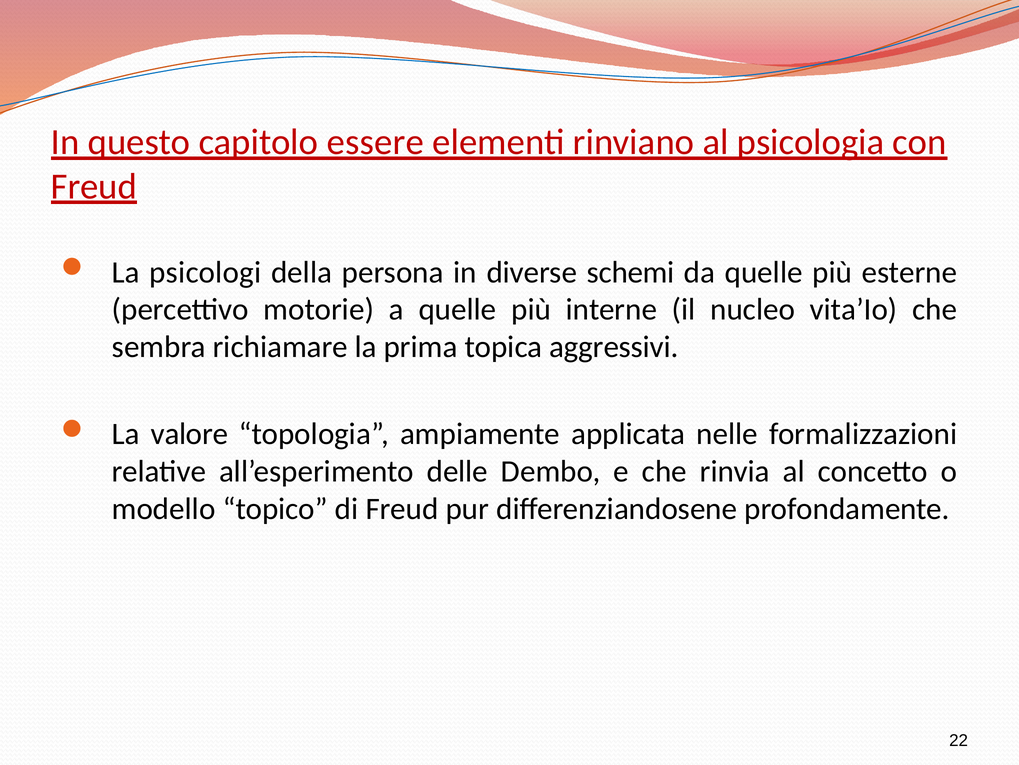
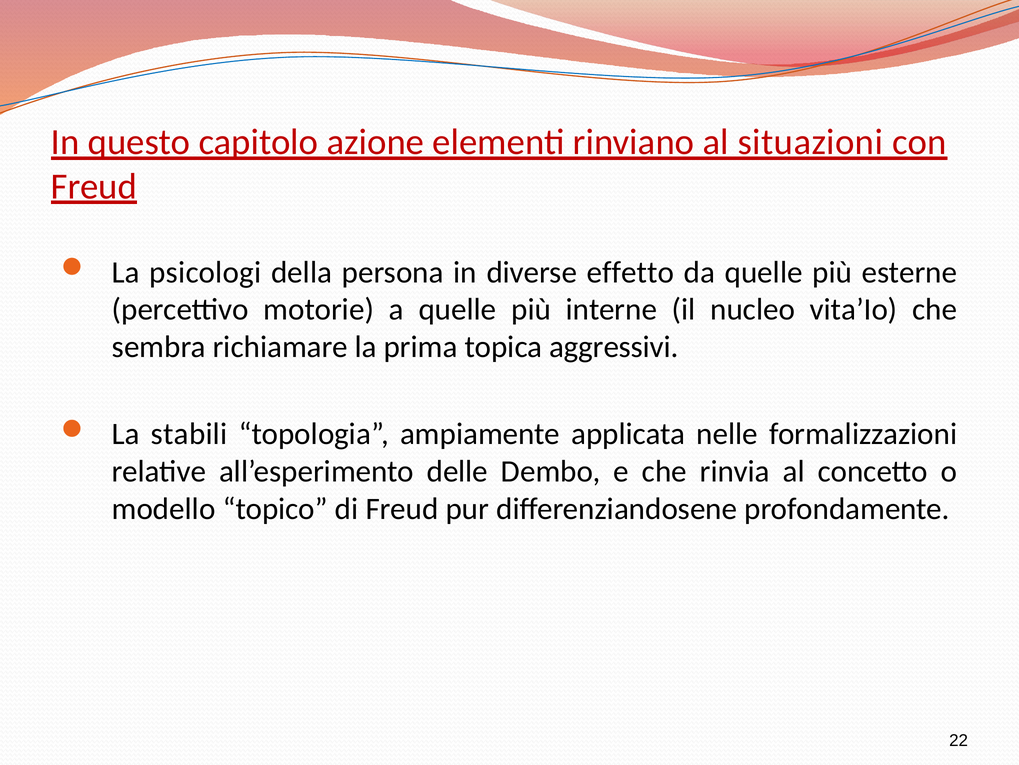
essere: essere -> azione
psicologia: psicologia -> situazioni
schemi: schemi -> effetto
valore: valore -> stabili
